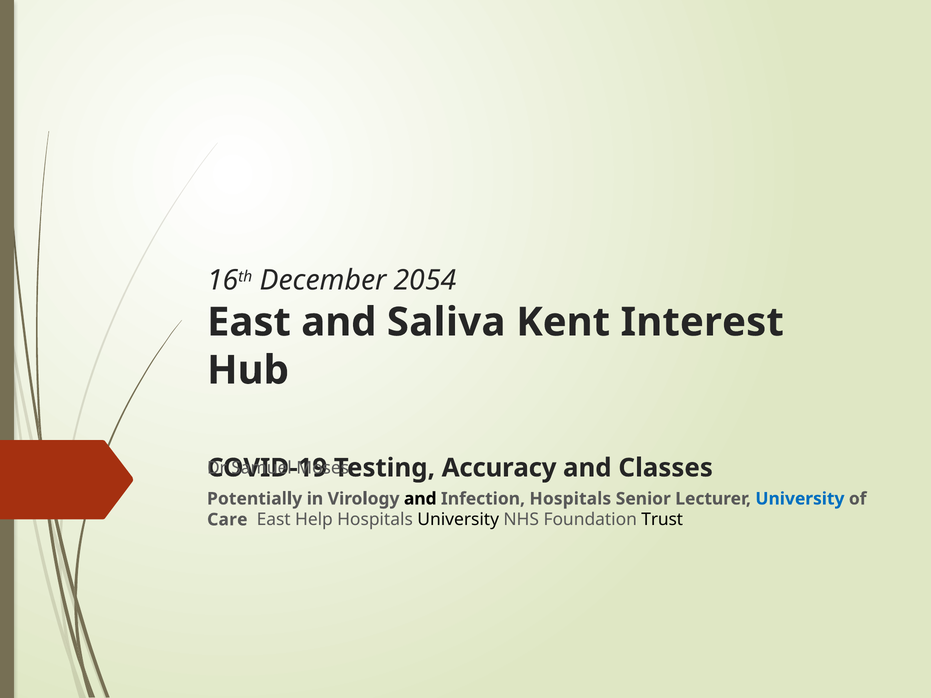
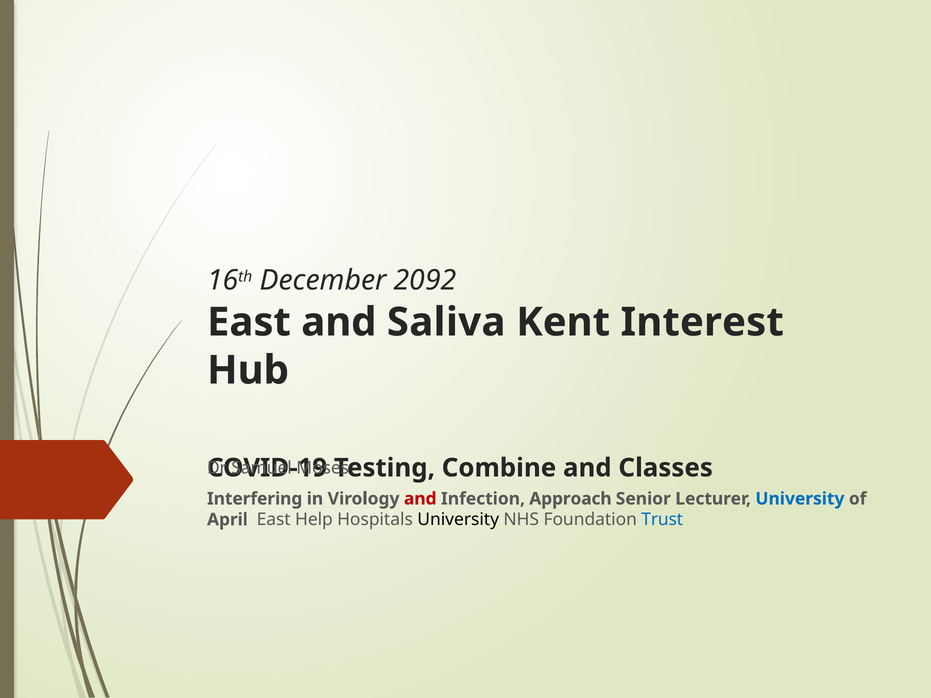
2054: 2054 -> 2092
Accuracy: Accuracy -> Combine
Potentially: Potentially -> Interfering
and at (420, 499) colour: black -> red
Infection Hospitals: Hospitals -> Approach
Care: Care -> April
Trust colour: black -> blue
